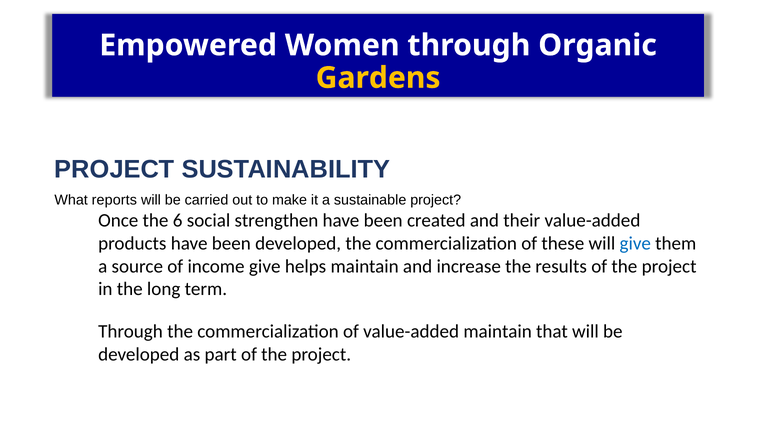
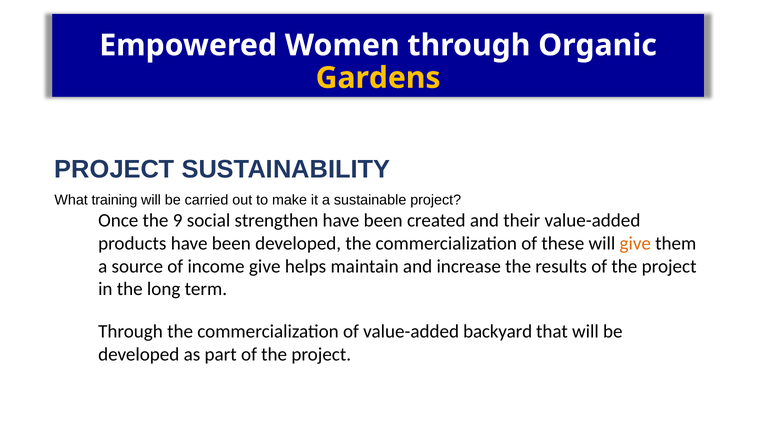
reports: reports -> training
6: 6 -> 9
give at (635, 243) colour: blue -> orange
value-added maintain: maintain -> backyard
